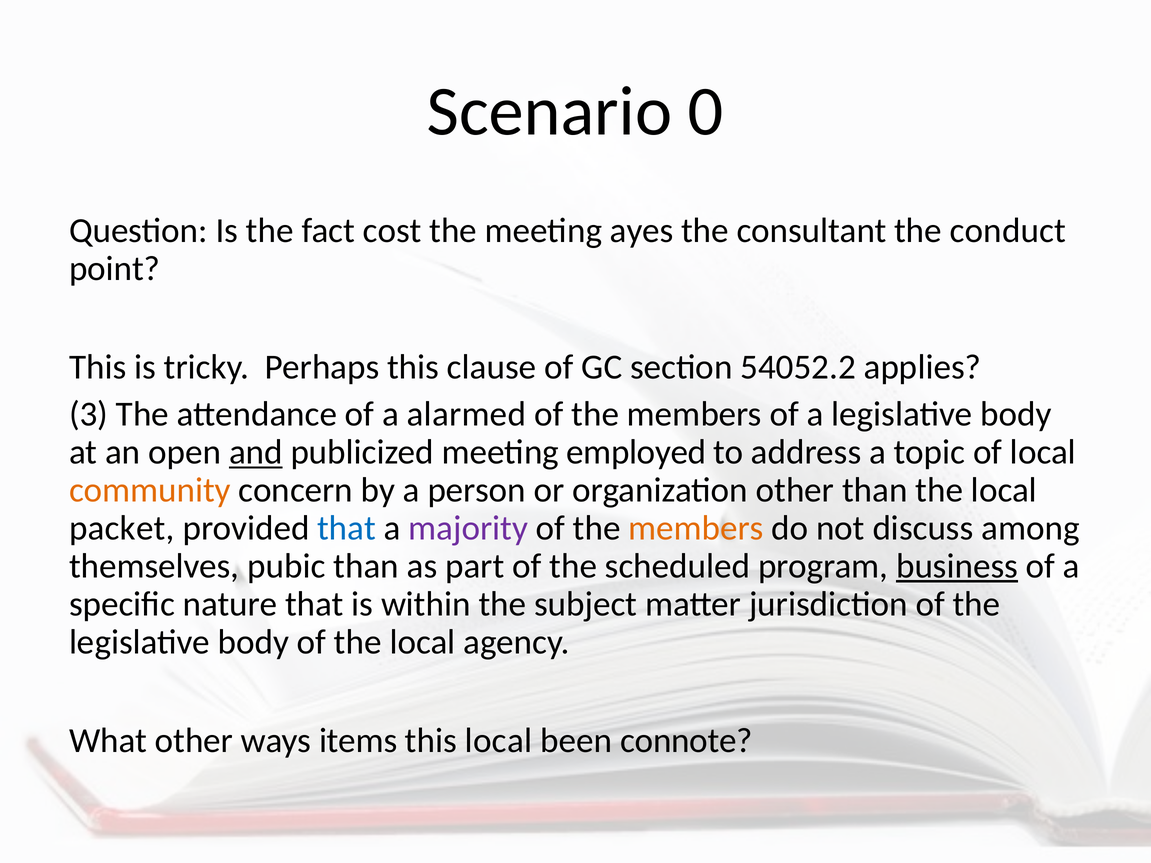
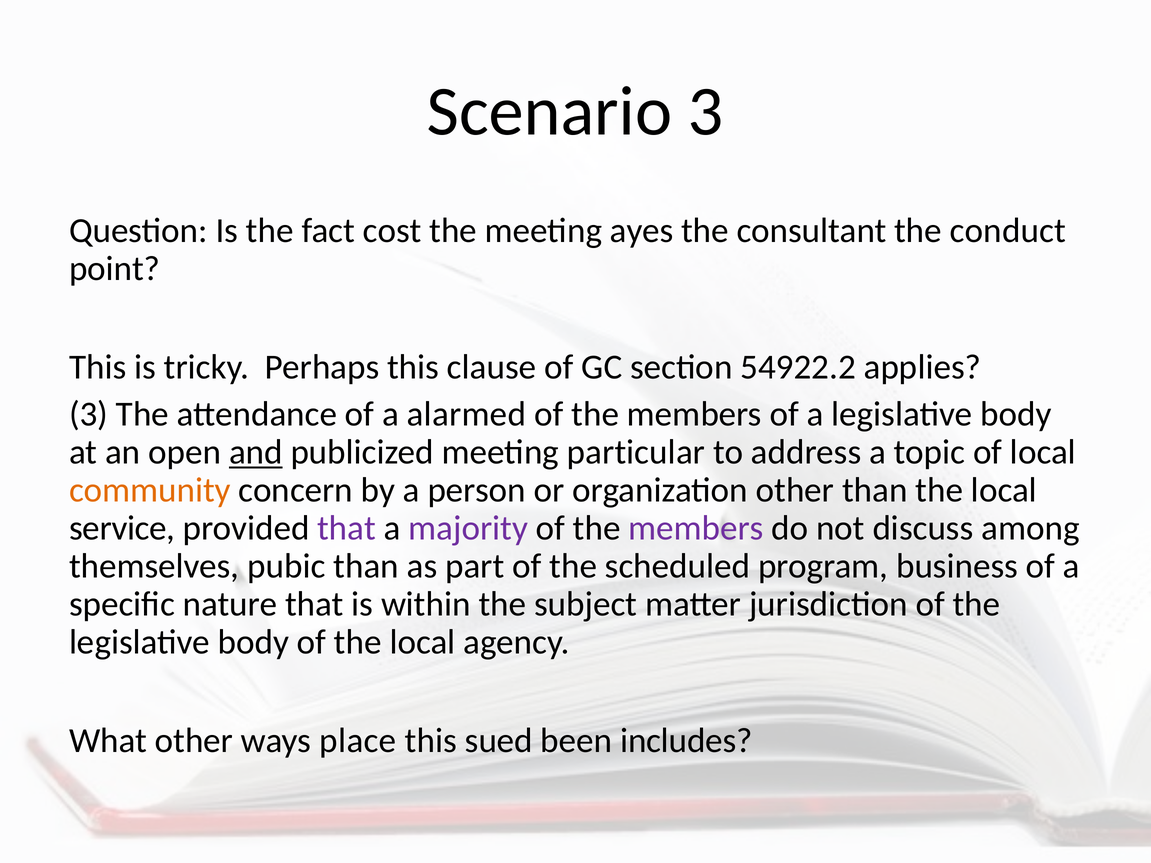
Scenario 0: 0 -> 3
54052.2: 54052.2 -> 54922.2
employed: employed -> particular
packet: packet -> service
that at (347, 528) colour: blue -> purple
members at (696, 528) colour: orange -> purple
business underline: present -> none
items: items -> place
this local: local -> sued
connote: connote -> includes
